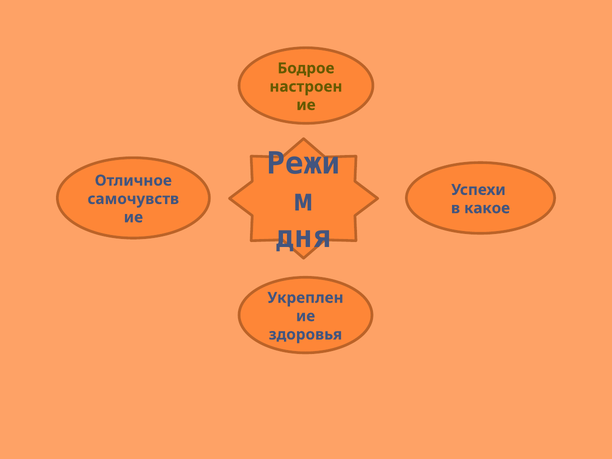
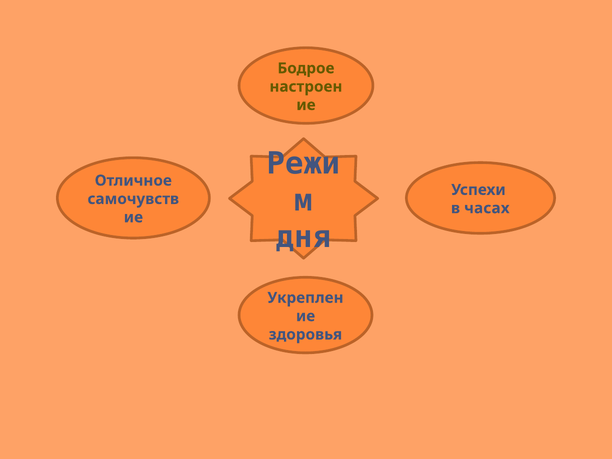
какое: какое -> часах
